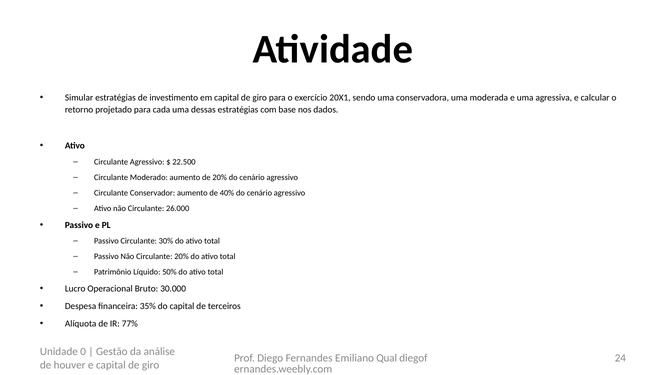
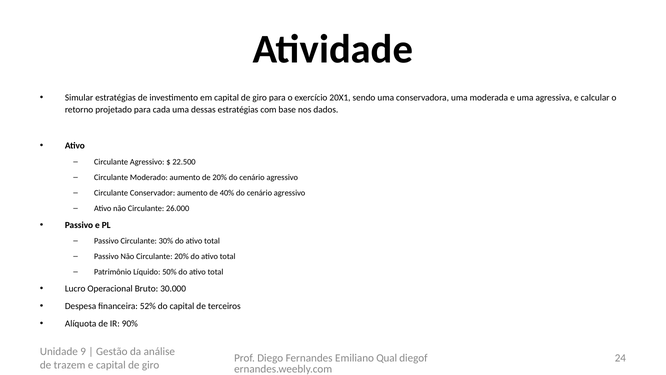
35%: 35% -> 52%
77%: 77% -> 90%
0: 0 -> 9
houver: houver -> trazem
